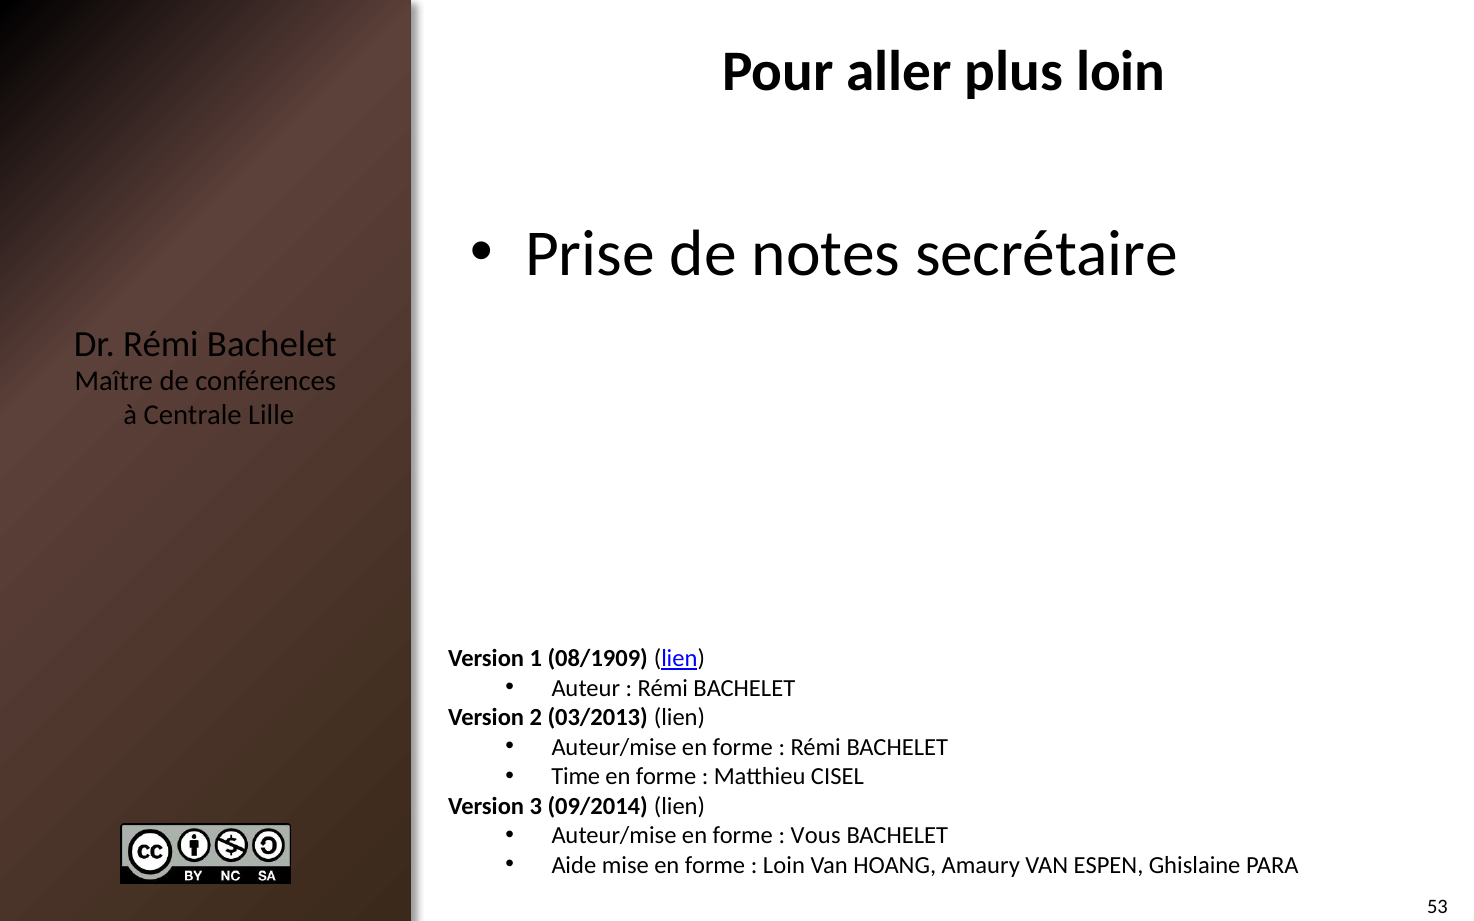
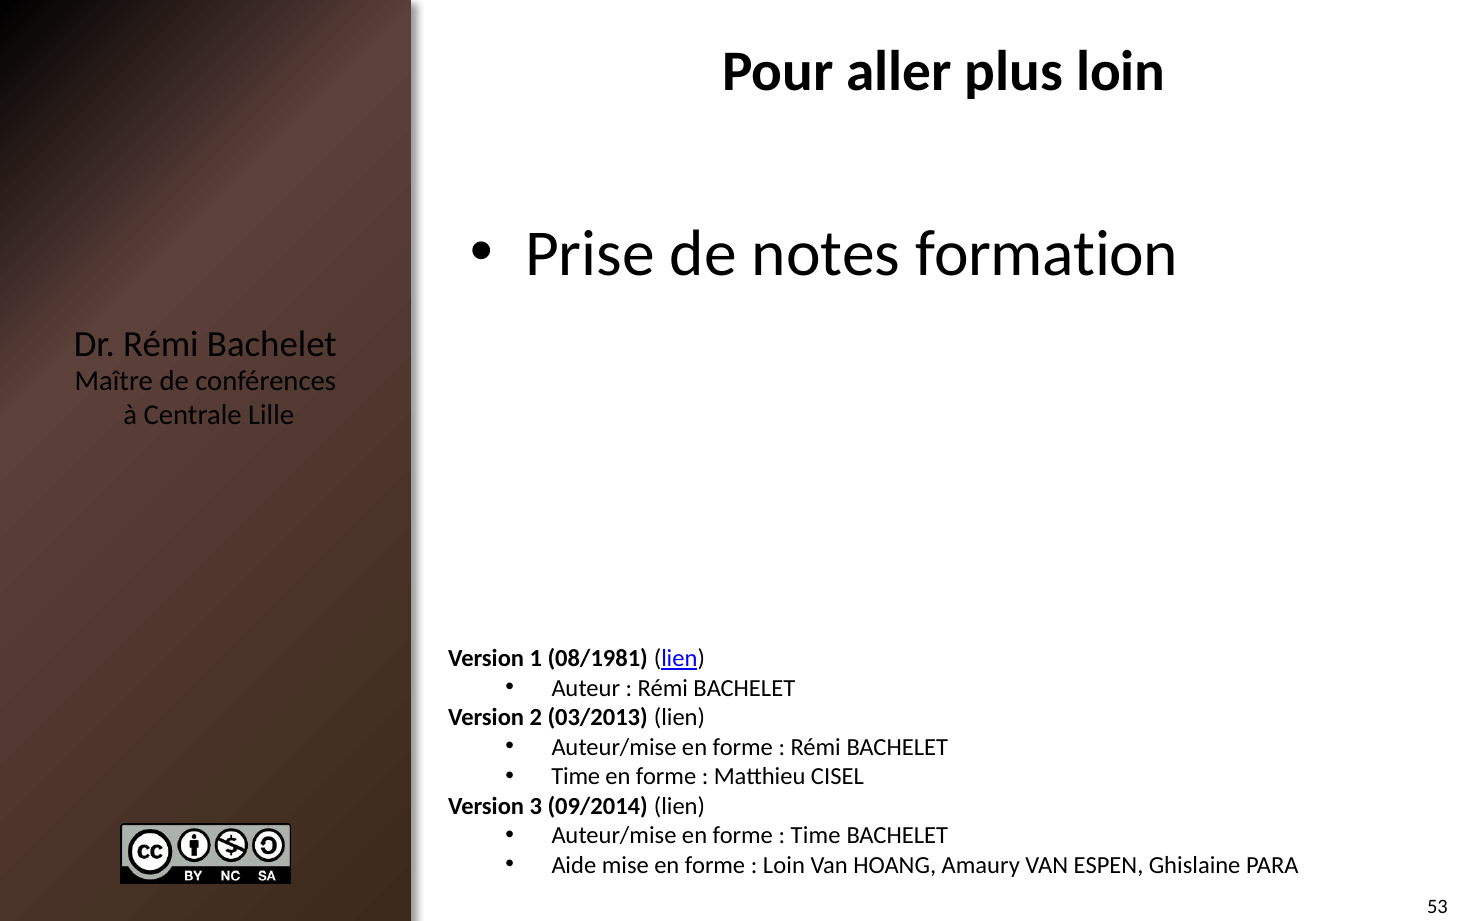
secrétaire: secrétaire -> formation
08/1909: 08/1909 -> 08/1981
Vous at (816, 836): Vous -> Time
